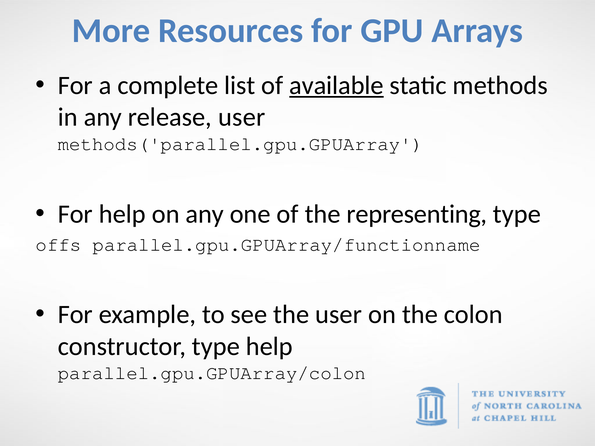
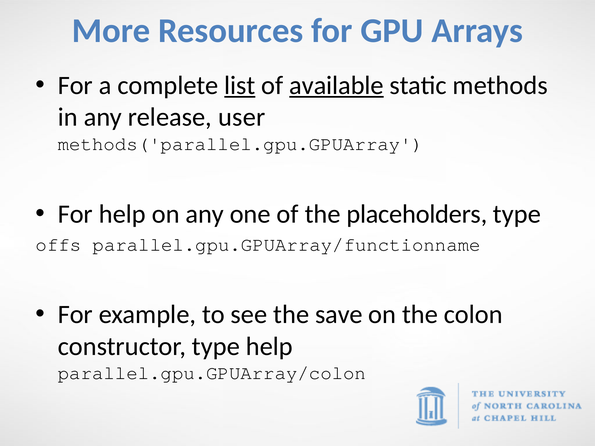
list underline: none -> present
representing: representing -> placeholders
the user: user -> save
